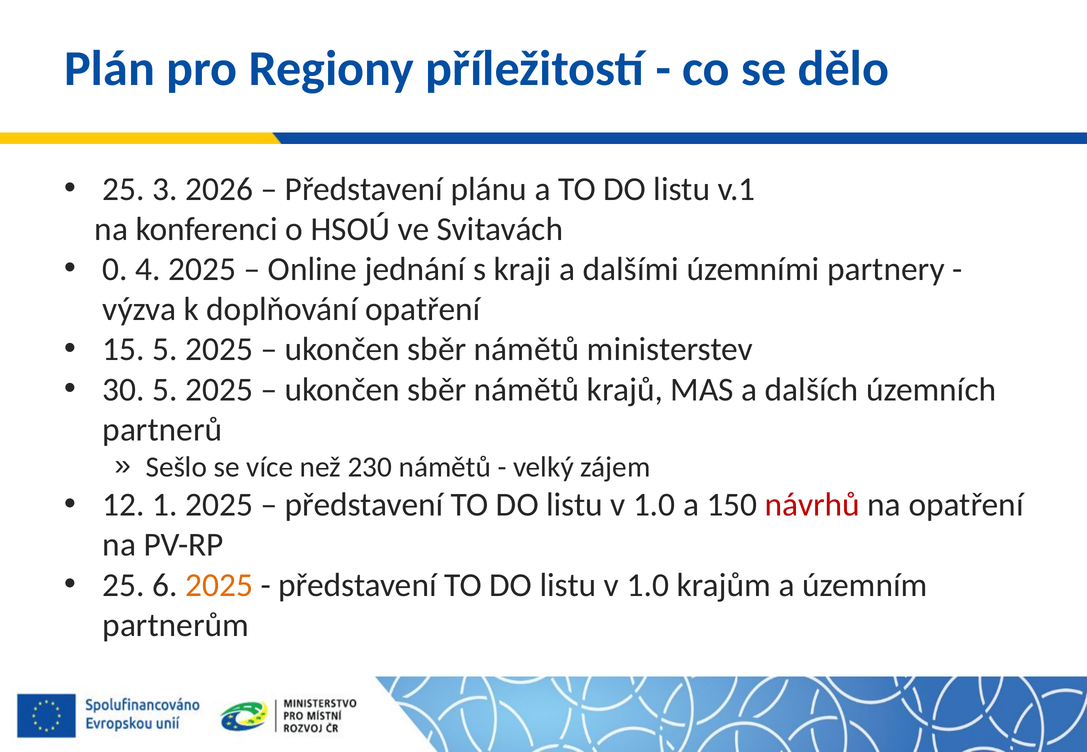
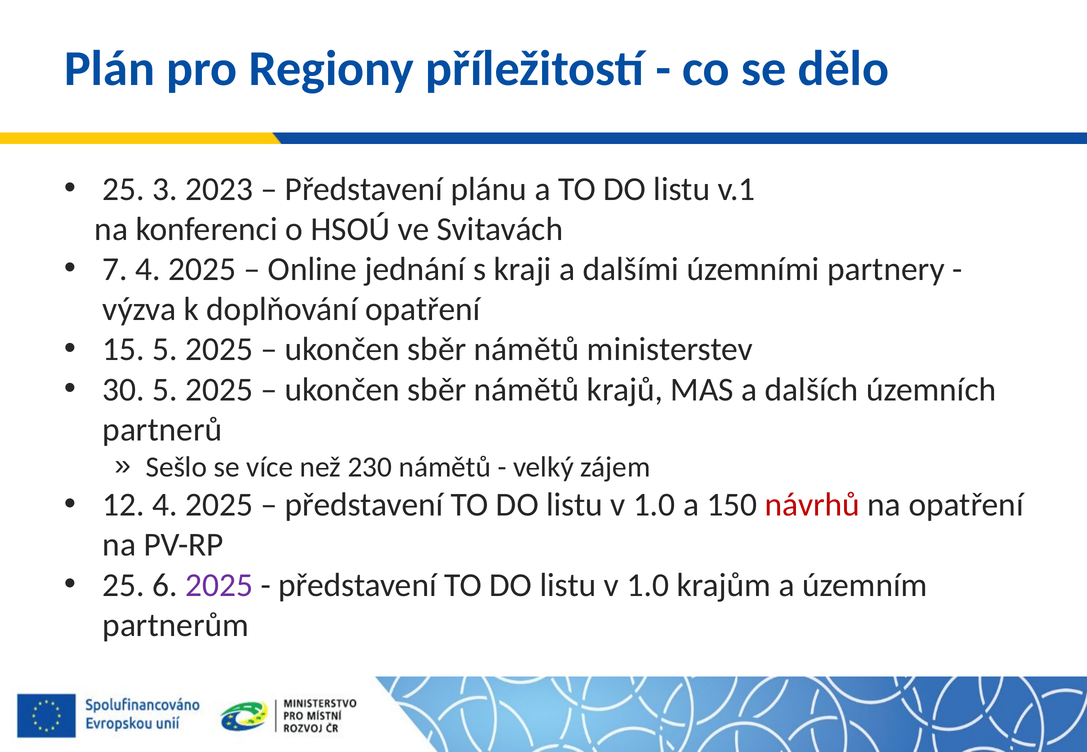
2026: 2026 -> 2023
0: 0 -> 7
12 1: 1 -> 4
2025 at (219, 585) colour: orange -> purple
